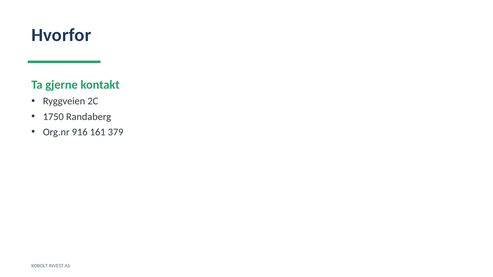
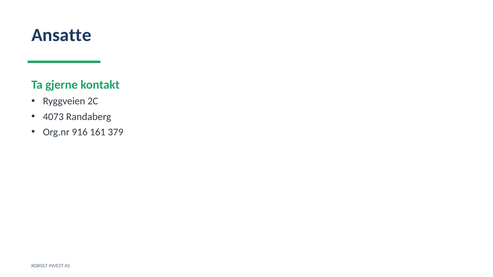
Hvorfor: Hvorfor -> Ansatte
1750: 1750 -> 4073
